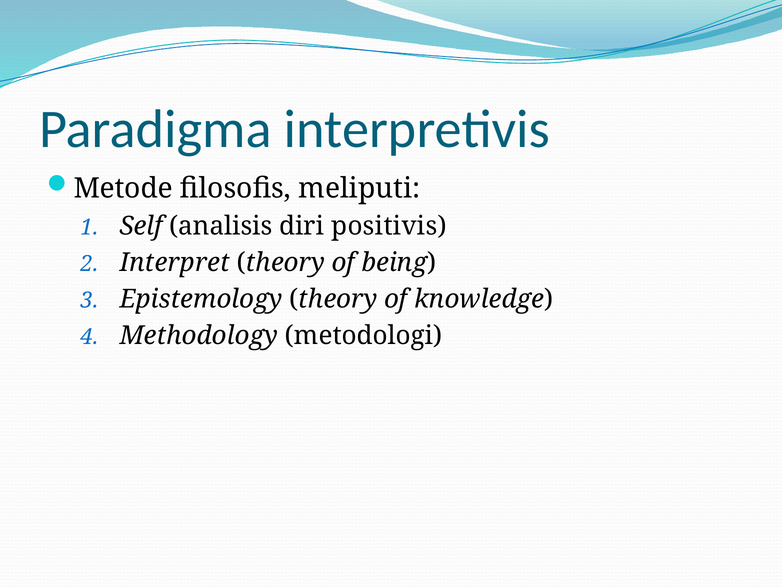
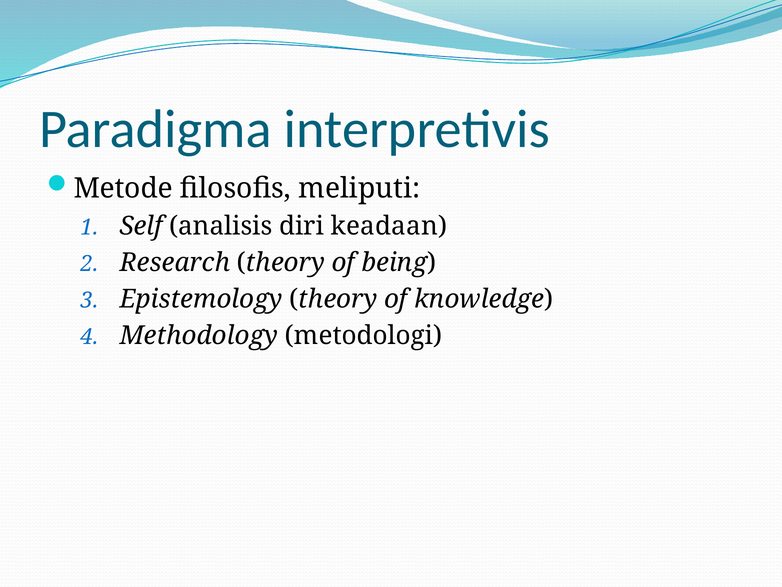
positivis: positivis -> keadaan
Interpret: Interpret -> Research
